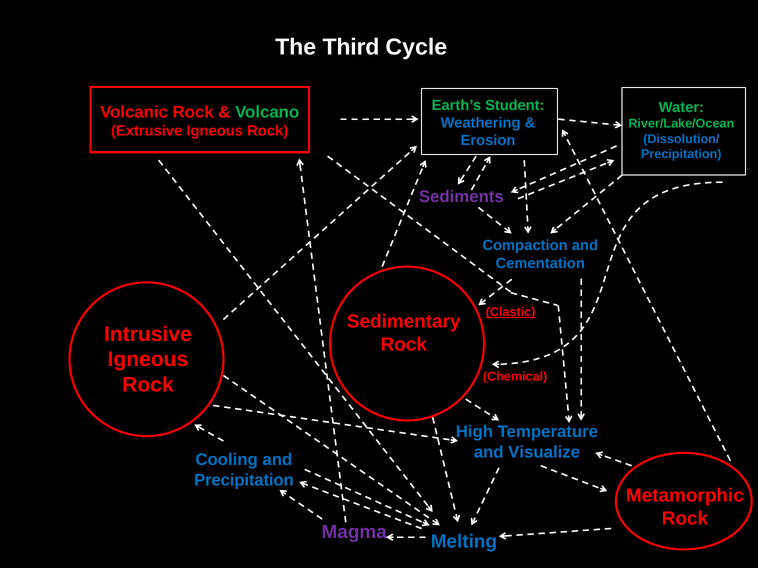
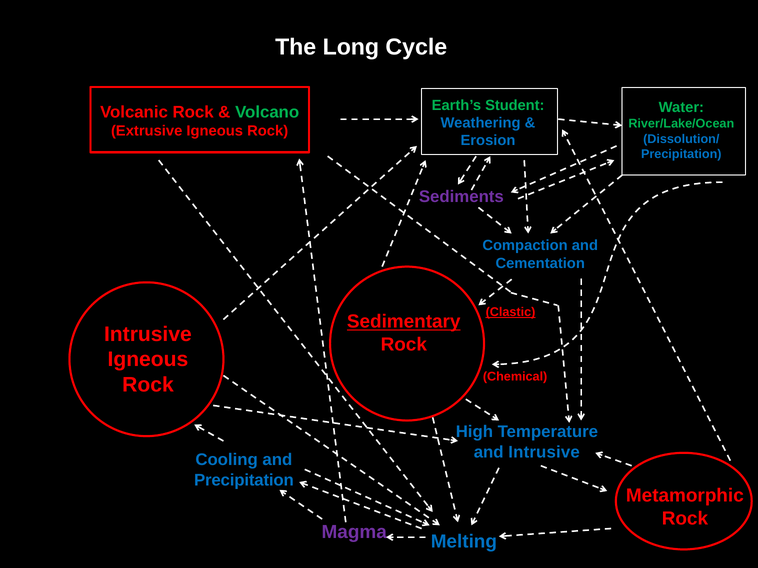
Third: Third -> Long
Sedimentary underline: none -> present
and Visualize: Visualize -> Intrusive
